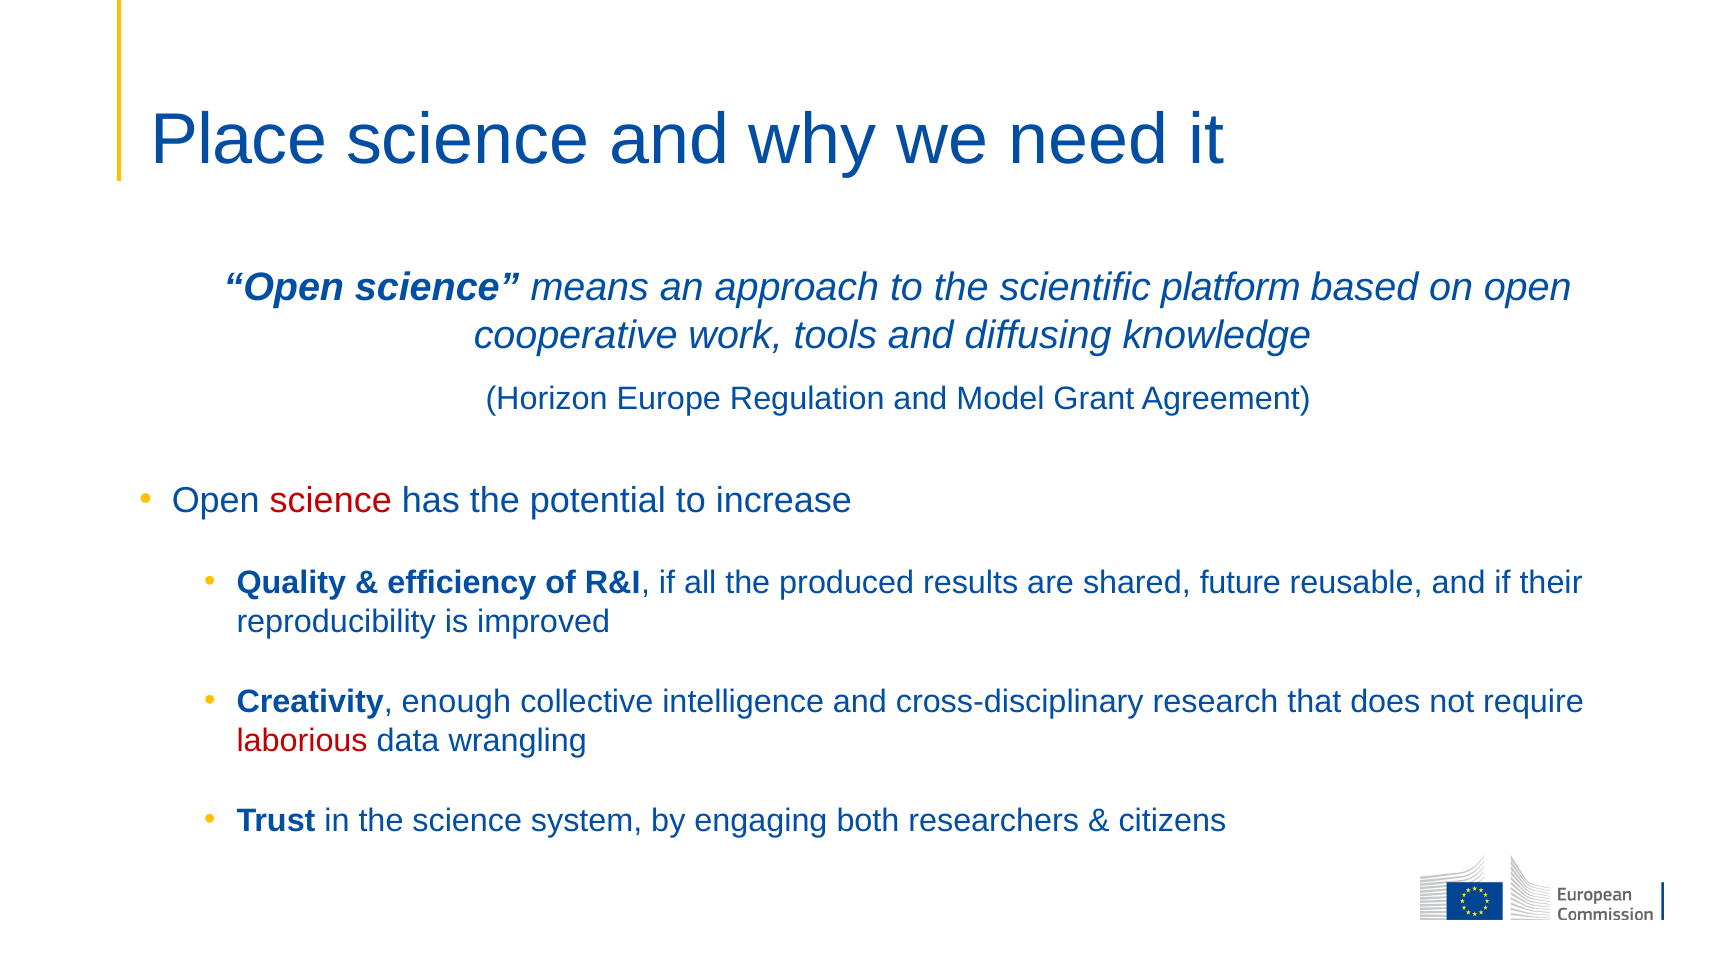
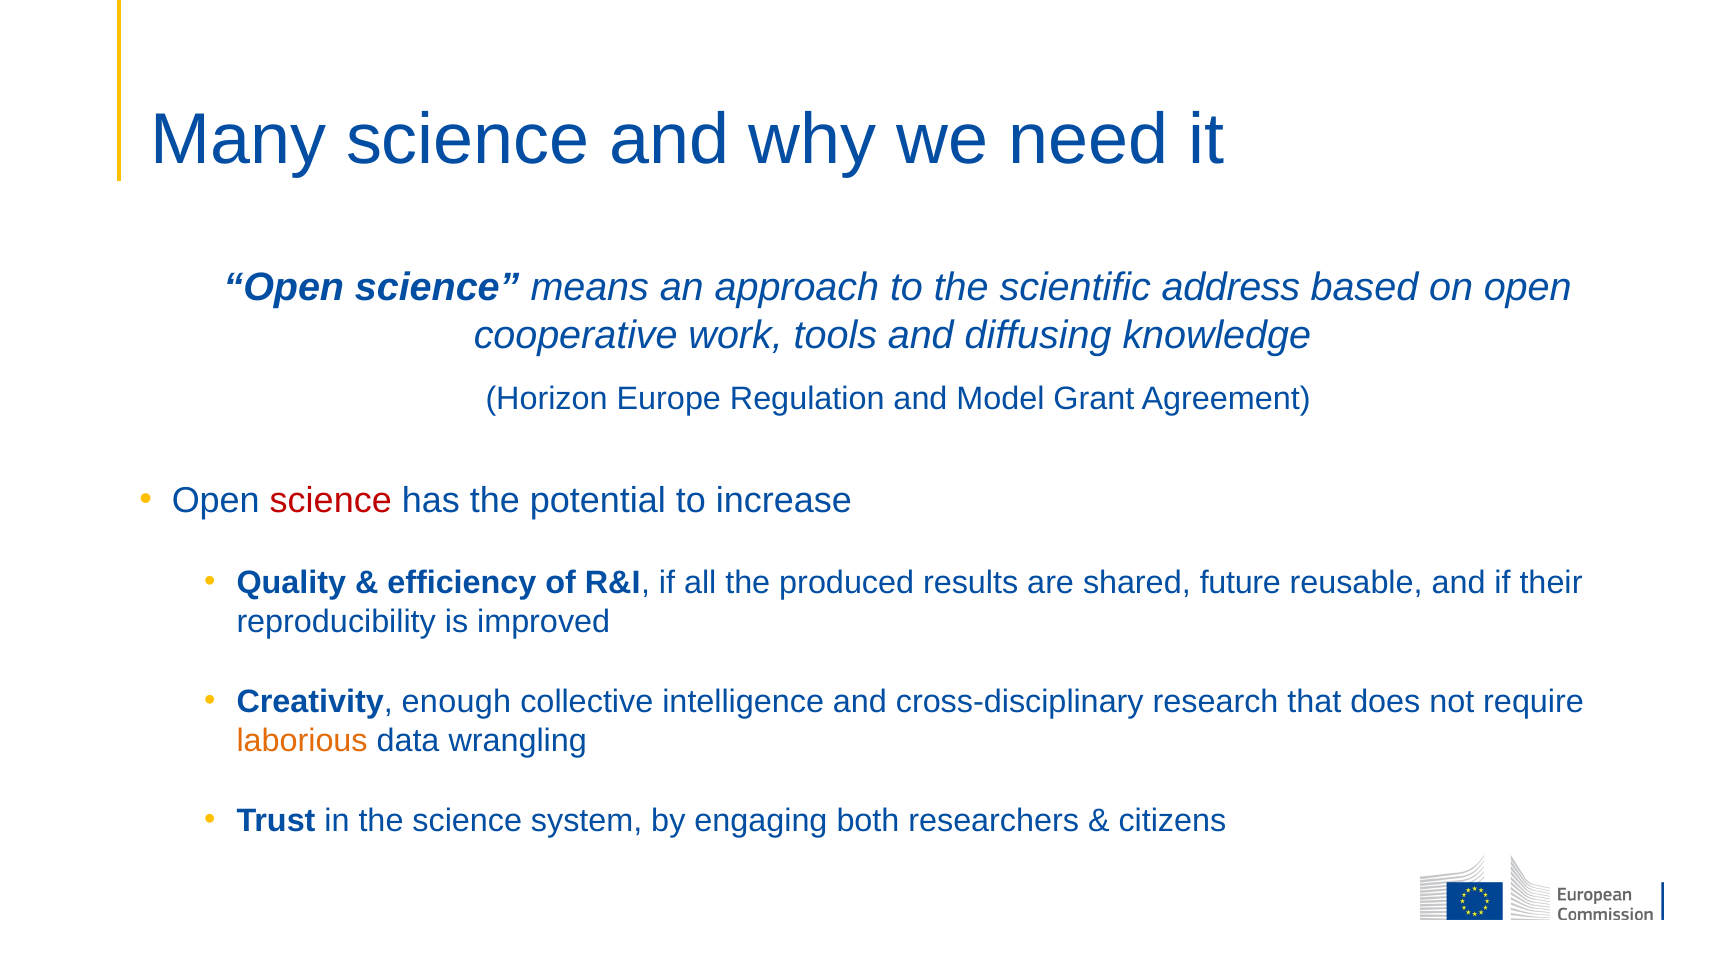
Place: Place -> Many
platform: platform -> address
laborious colour: red -> orange
